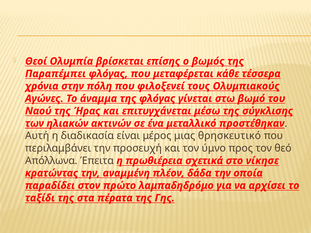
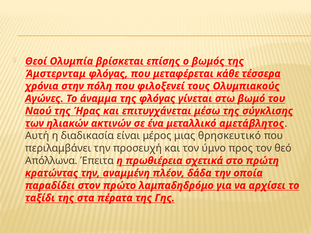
Παραπέμπει: Παραπέμπει -> Άμστερνταμ
προστέθηκαν: προστέθηκαν -> αμετάβλητος
νίκησε: νίκησε -> πρώτη
